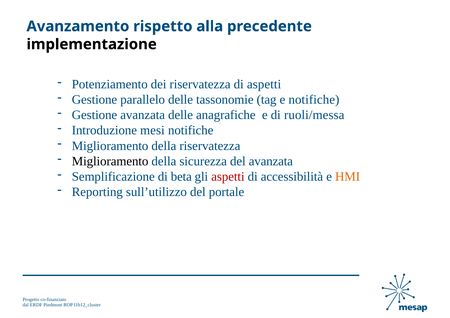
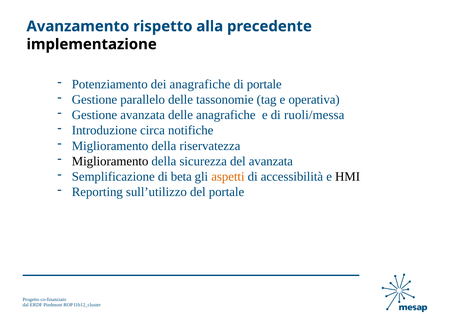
dei riservatezza: riservatezza -> anagrafiche
di aspetti: aspetti -> portale
e notifiche: notifiche -> operativa
mesi: mesi -> circa
aspetti at (228, 177) colour: red -> orange
HMI colour: orange -> black
